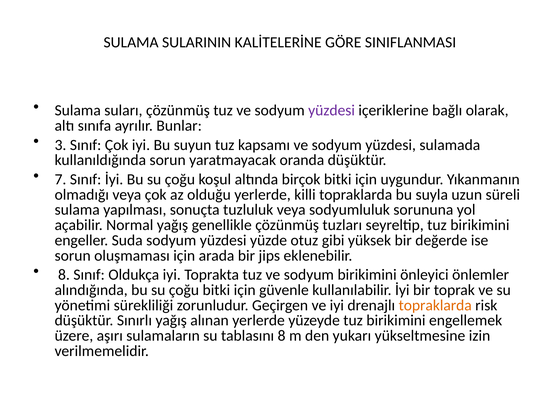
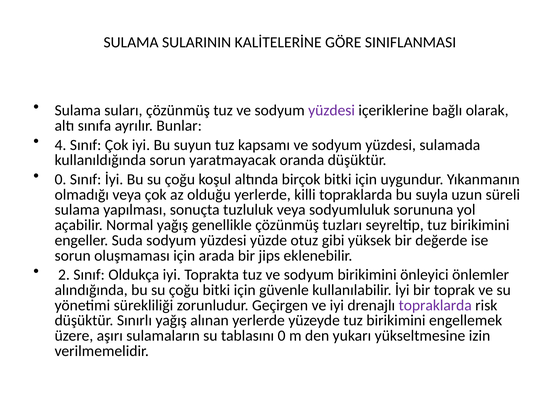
3: 3 -> 4
7 at (61, 179): 7 -> 0
8 at (64, 275): 8 -> 2
topraklarda at (435, 305) colour: orange -> purple
tablasını 8: 8 -> 0
